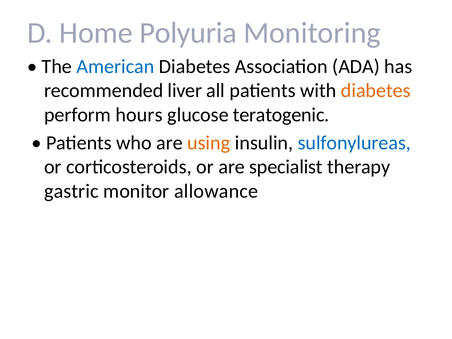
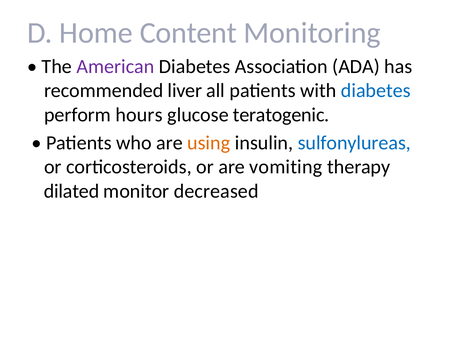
Polyuria: Polyuria -> Content
American colour: blue -> purple
diabetes at (376, 91) colour: orange -> blue
specialist: specialist -> vomiting
gastric: gastric -> dilated
allowance: allowance -> decreased
